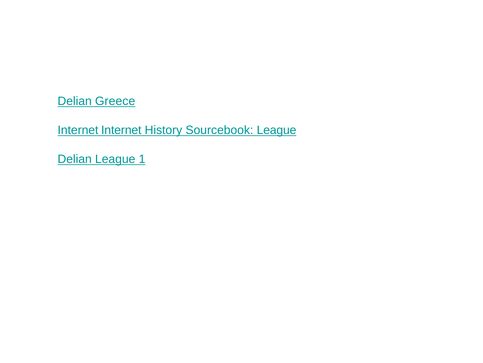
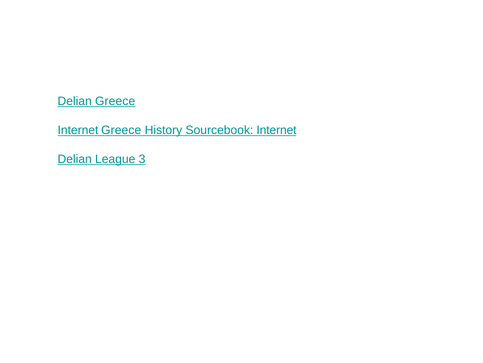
Internet Internet: Internet -> Greece
Sourcebook League: League -> Internet
1: 1 -> 3
